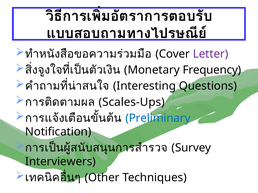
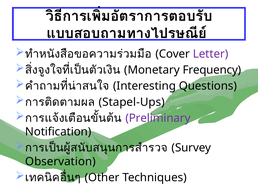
Scales-Ups: Scales-Ups -> Stapel-Ups
Preliminary colour: blue -> purple
Interviewers: Interviewers -> Observation
